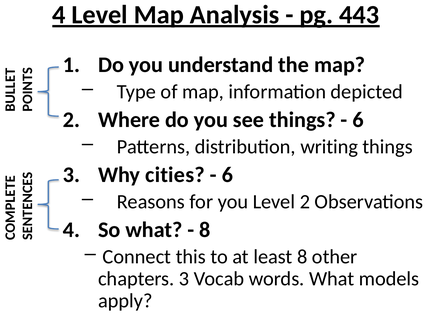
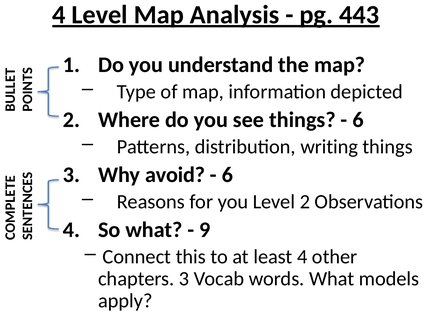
cities: cities -> avoid
8 at (205, 230): 8 -> 9
least 8: 8 -> 4
